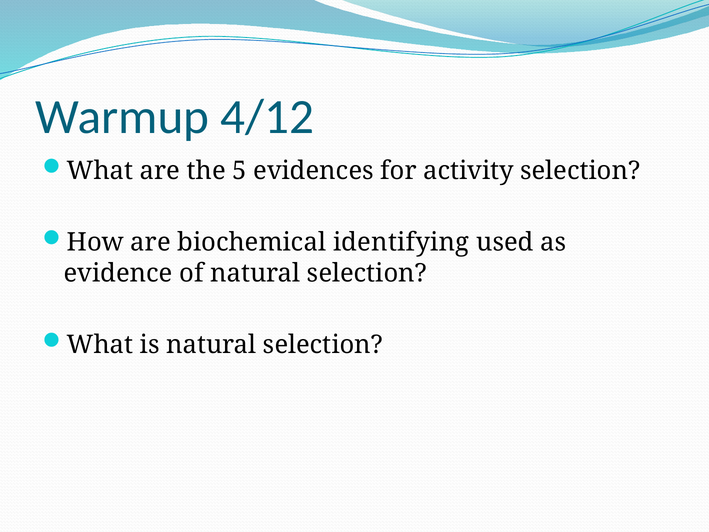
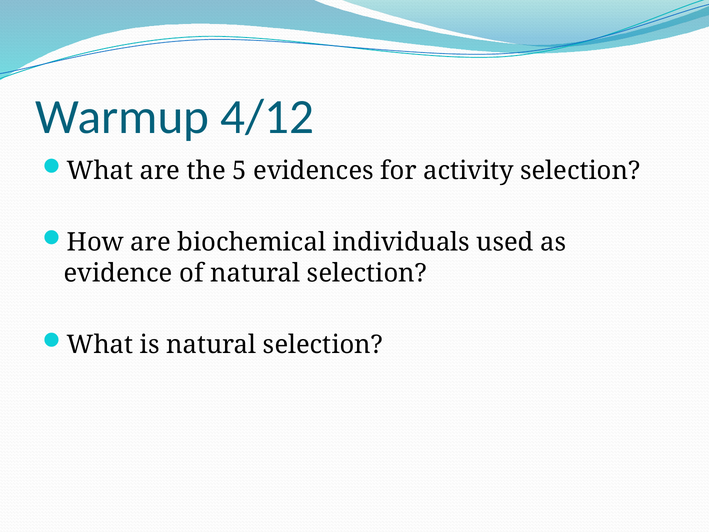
identifying: identifying -> individuals
